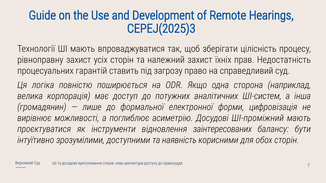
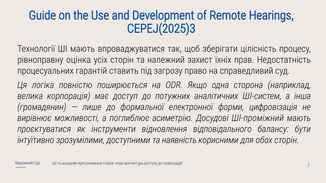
рівноправну захист: захист -> оцінка
заінтересованих: заінтересованих -> відповідального
